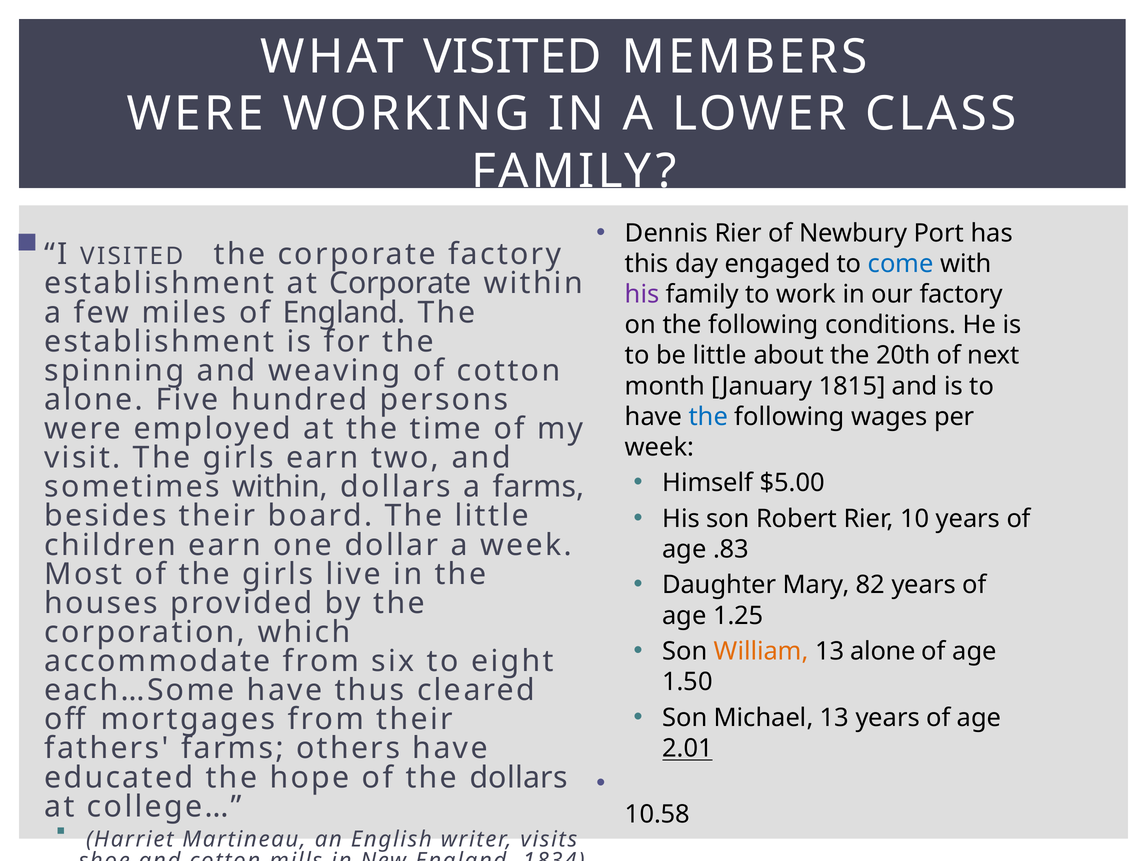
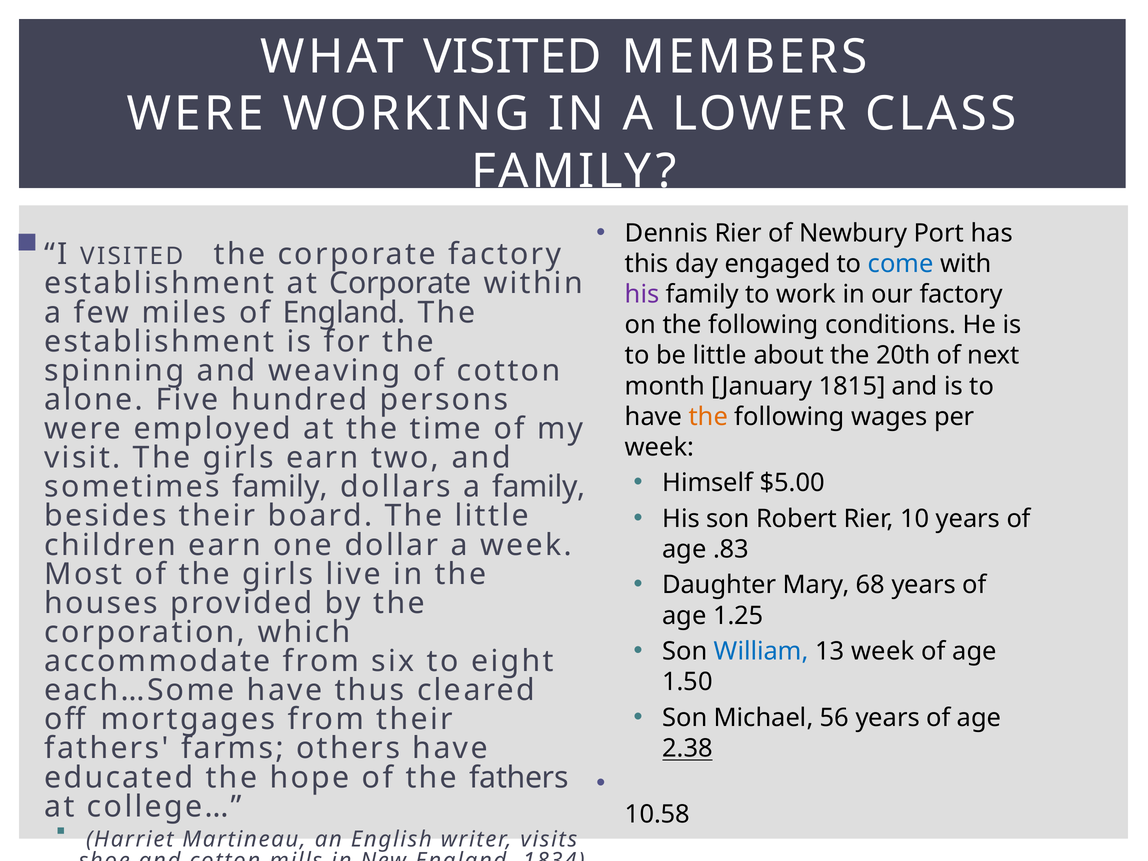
the at (708, 417) colour: blue -> orange
sometimes within: within -> family
a farms: farms -> family
82: 82 -> 68
William colour: orange -> blue
13 alone: alone -> week
Michael 13: 13 -> 56
2.01: 2.01 -> 2.38
the dollars: dollars -> fathers
